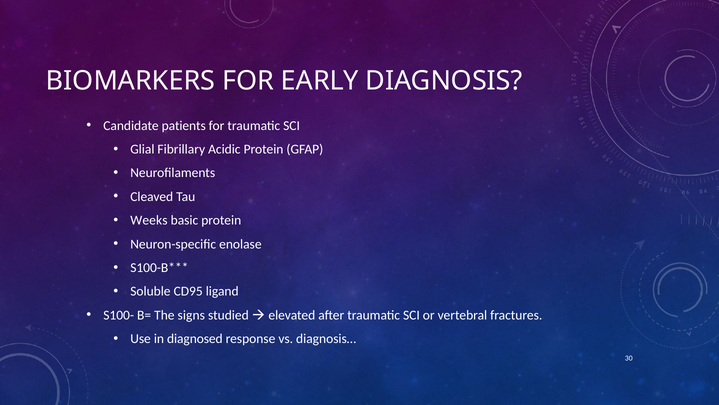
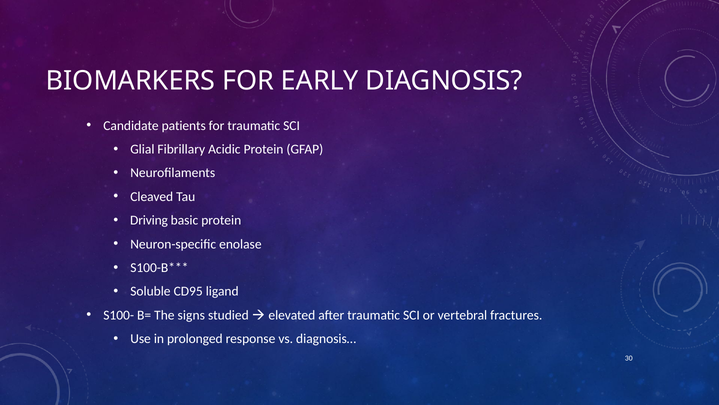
Weeks: Weeks -> Driving
diagnosed: diagnosed -> prolonged
